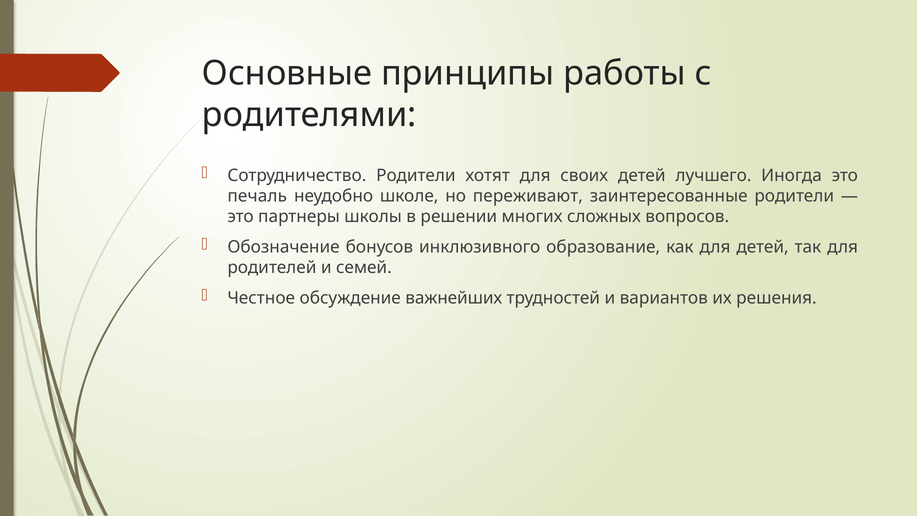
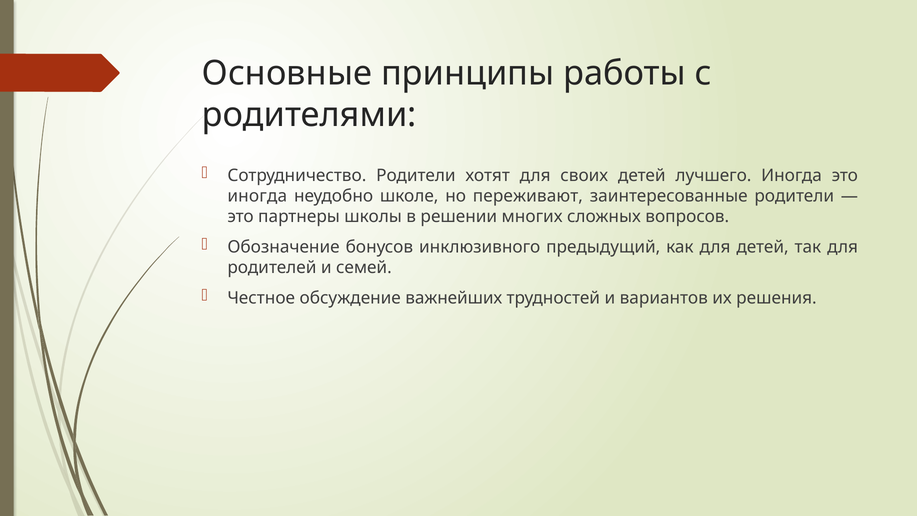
печаль at (257, 196): печаль -> иногда
образование: образование -> предыдущий
